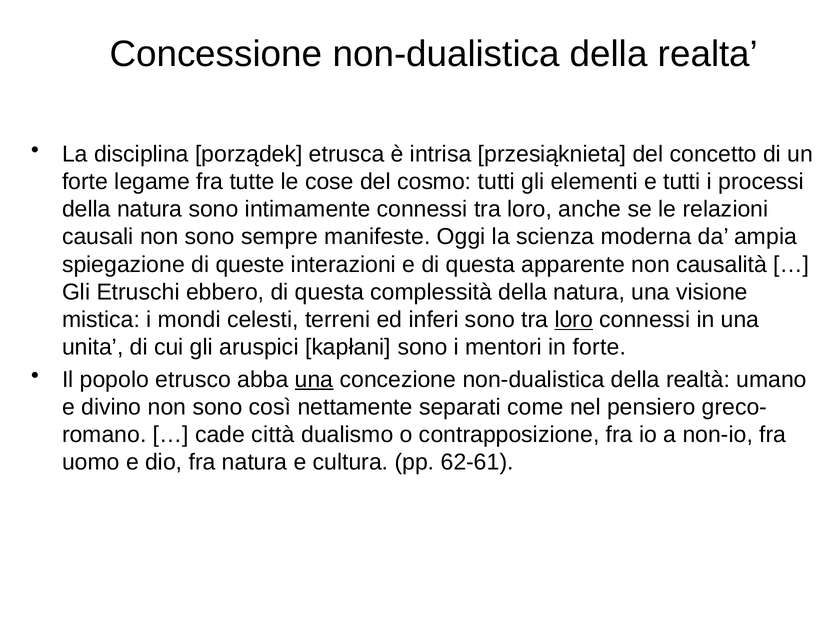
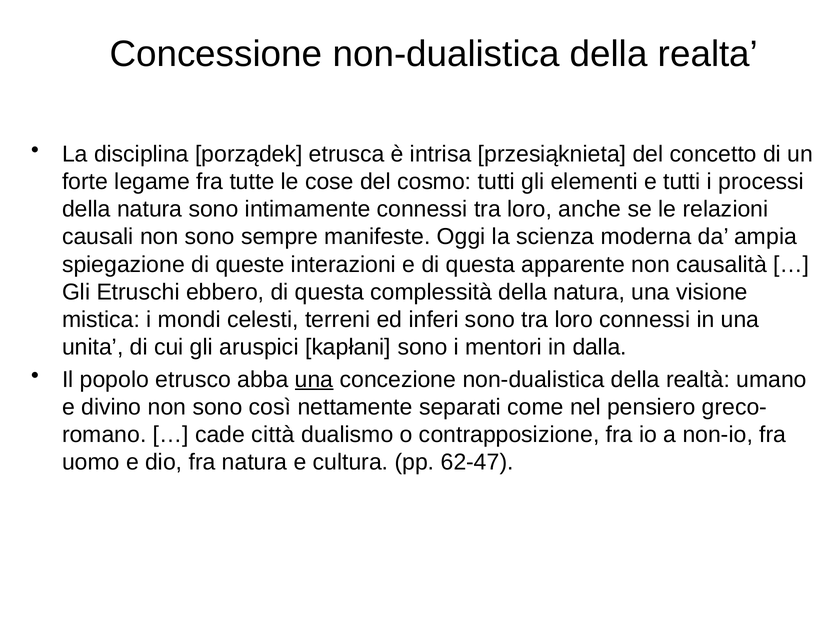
loro at (574, 320) underline: present -> none
in forte: forte -> dalla
62-61: 62-61 -> 62-47
